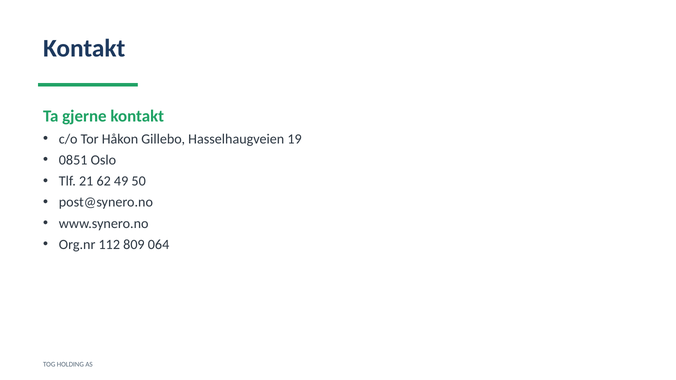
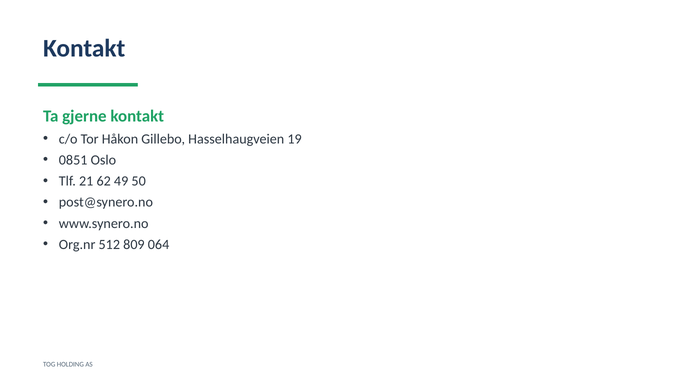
112: 112 -> 512
